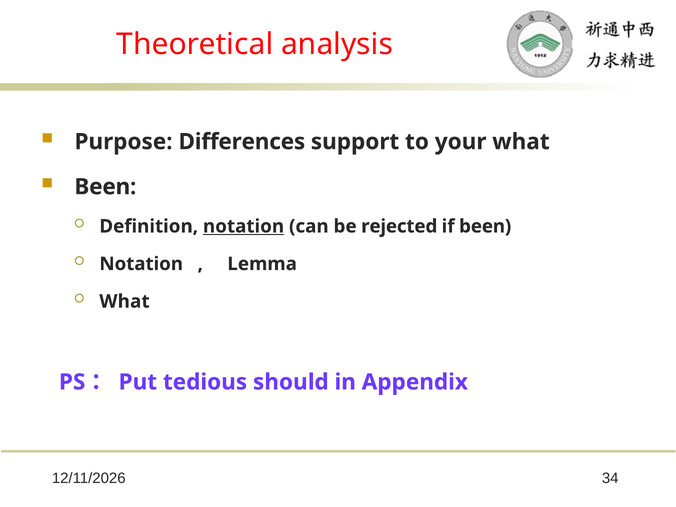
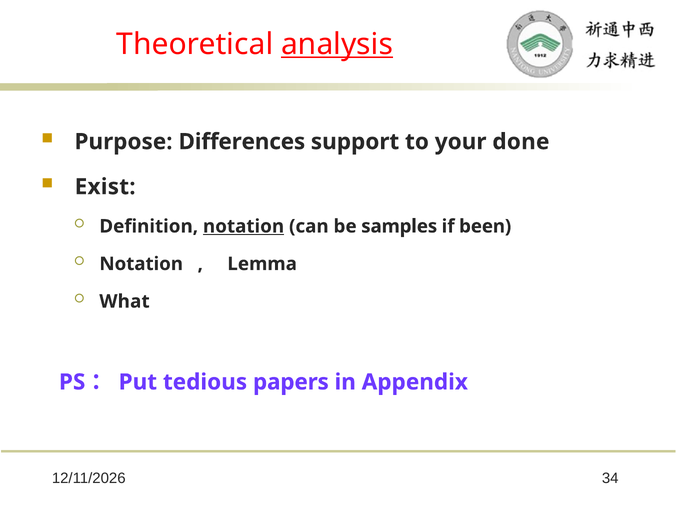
analysis underline: none -> present
your what: what -> done
Been at (105, 187): Been -> Exist
rejected: rejected -> samples
should: should -> papers
